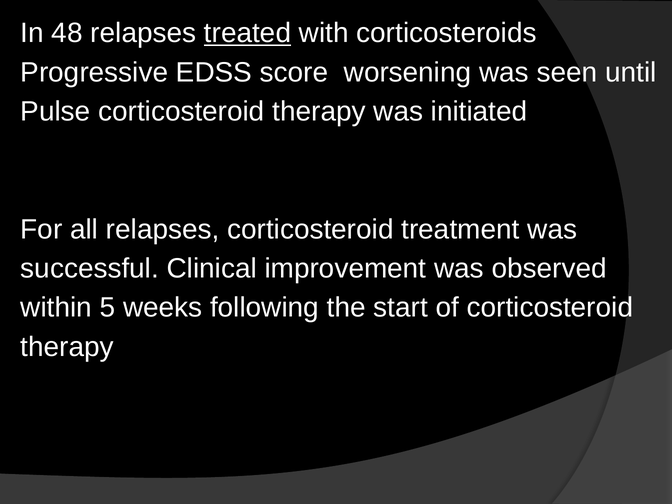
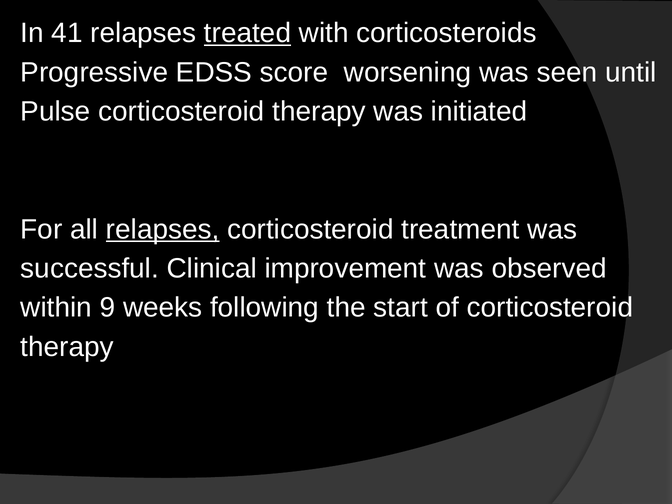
48: 48 -> 41
relapses at (163, 229) underline: none -> present
5: 5 -> 9
